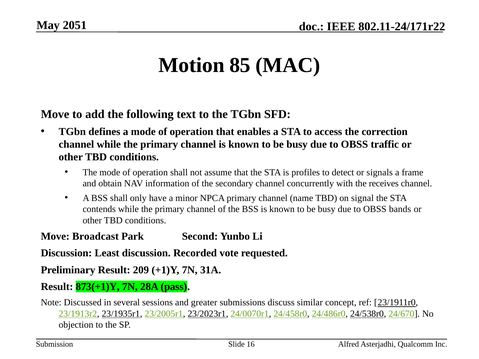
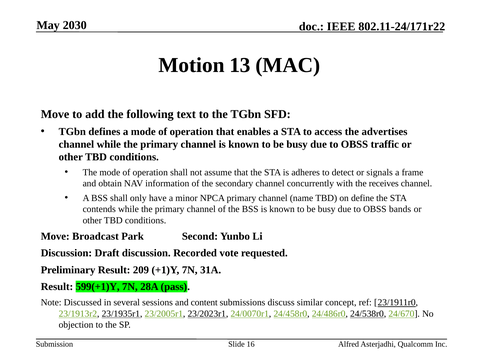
2051: 2051 -> 2030
85: 85 -> 13
correction: correction -> advertises
profiles: profiles -> adheres
signal: signal -> define
Least: Least -> Draft
873(+1)Y: 873(+1)Y -> 599(+1)Y
greater: greater -> content
